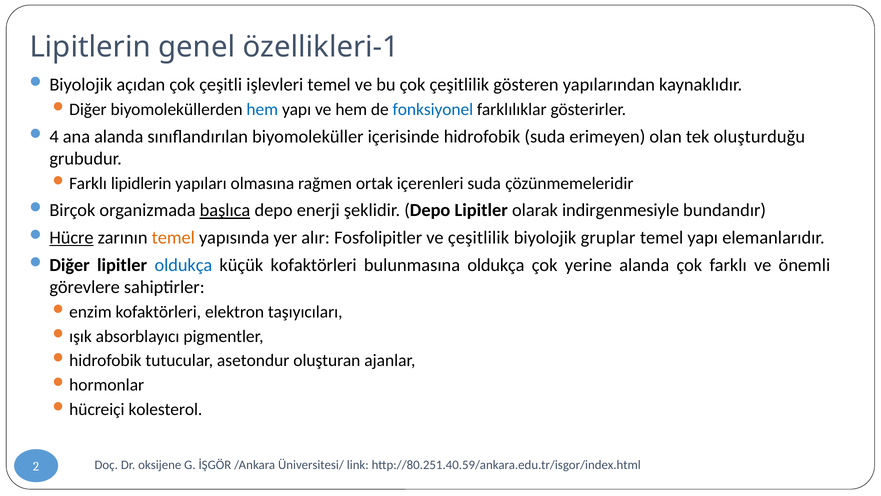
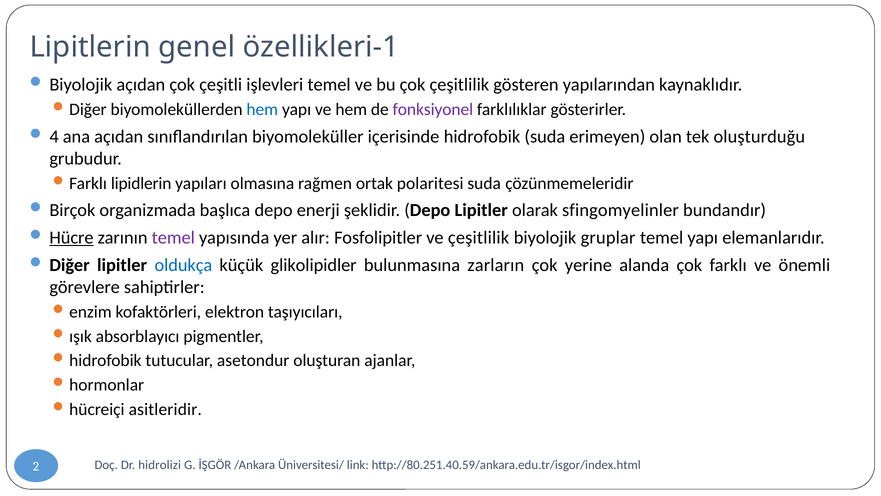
fonksiyonel colour: blue -> purple
ana alanda: alanda -> açıdan
içerenleri: içerenleri -> polaritesi
başlıca underline: present -> none
indirgenmesiyle: indirgenmesiyle -> sfingomyelinler
temel at (173, 238) colour: orange -> purple
küçük kofaktörleri: kofaktörleri -> glikolipidler
bulunmasına oldukça: oldukça -> zarların
kolesterol: kolesterol -> asitleridir
oksijene: oksijene -> hidrolizi
